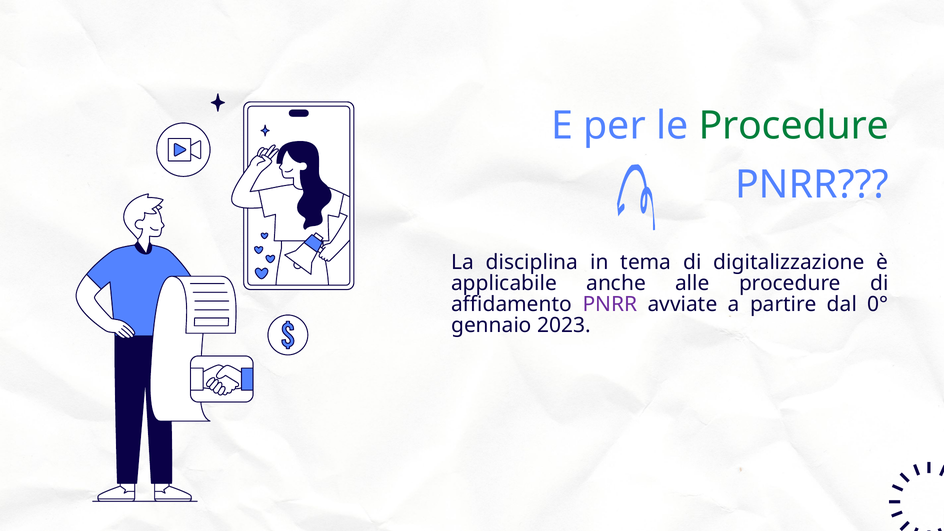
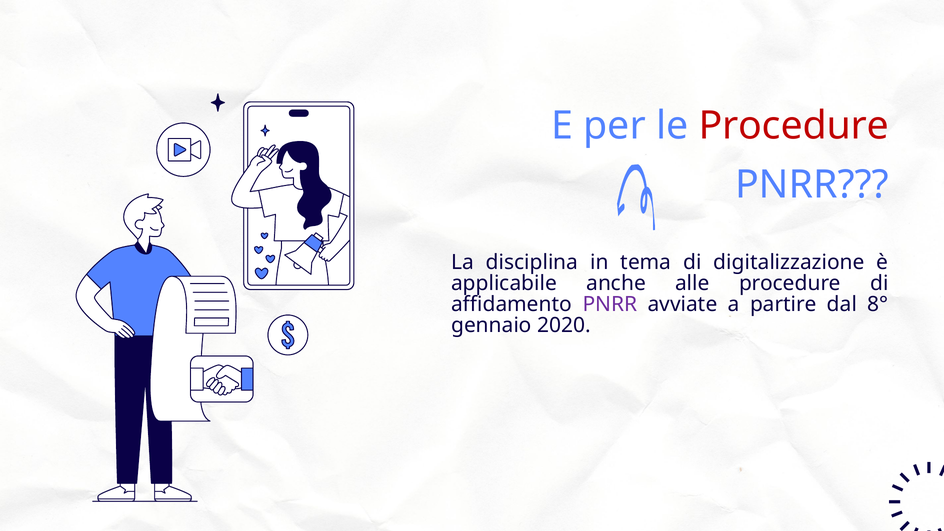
Procedure at (794, 126) colour: green -> red
0°: 0° -> 8°
2023: 2023 -> 2020
